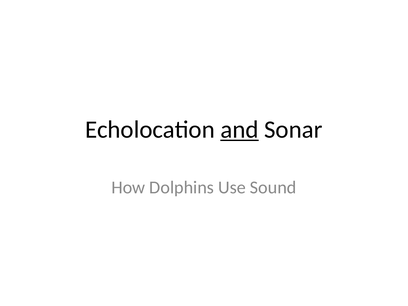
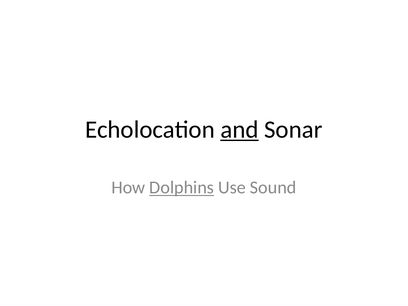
Dolphins underline: none -> present
